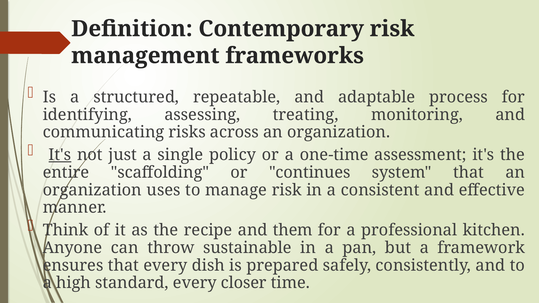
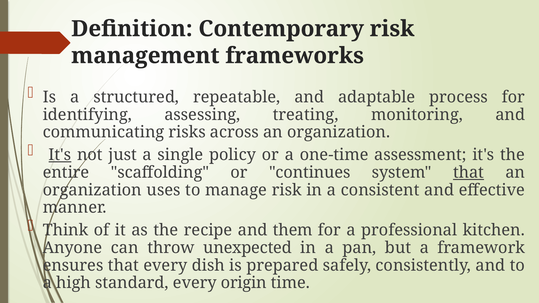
that at (469, 173) underline: none -> present
sustainable: sustainable -> unexpected
closer: closer -> origin
